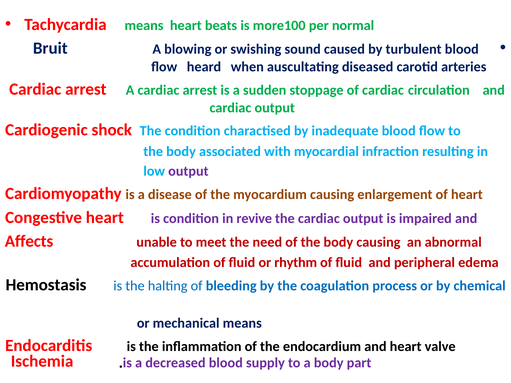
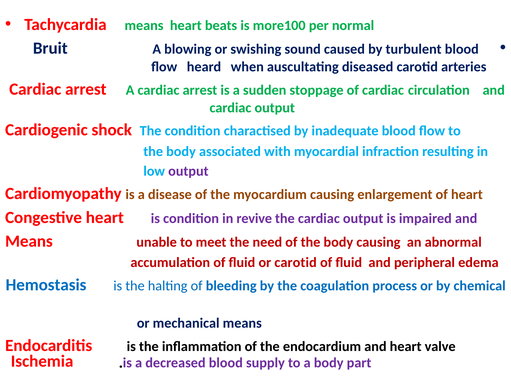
Affects at (29, 241): Affects -> Means
or rhythm: rhythm -> carotid
Hemostasis colour: black -> blue
